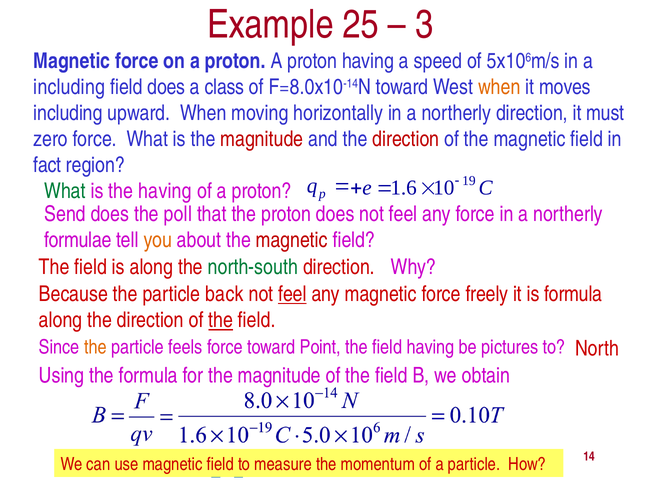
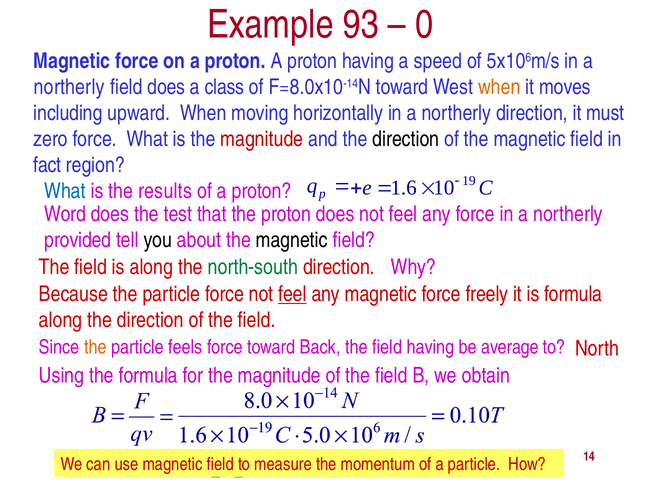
25: 25 -> 93
3: 3 -> 0
including at (69, 87): including -> northerly
direction at (406, 139) colour: red -> black
What at (65, 191) colour: green -> blue
the having: having -> results
Send: Send -> Word
poll: poll -> test
formulae: formulae -> provided
you colour: orange -> black
magnetic at (292, 240) colour: red -> black
particle back: back -> force
the at (221, 320) underline: present -> none
Point: Point -> Back
pictures: pictures -> average
